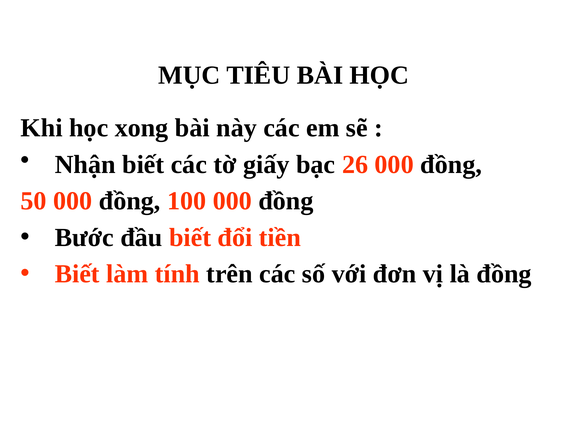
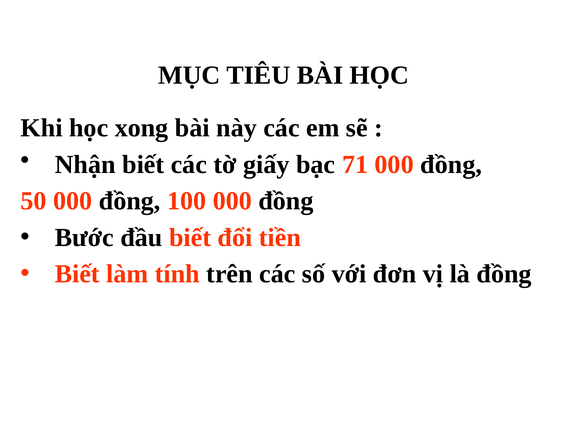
26: 26 -> 71
